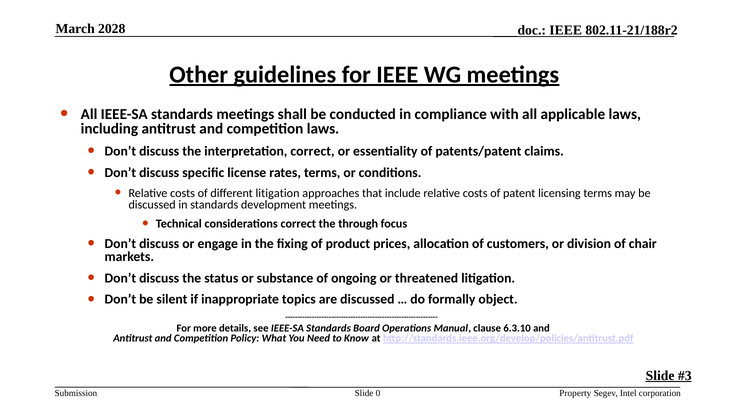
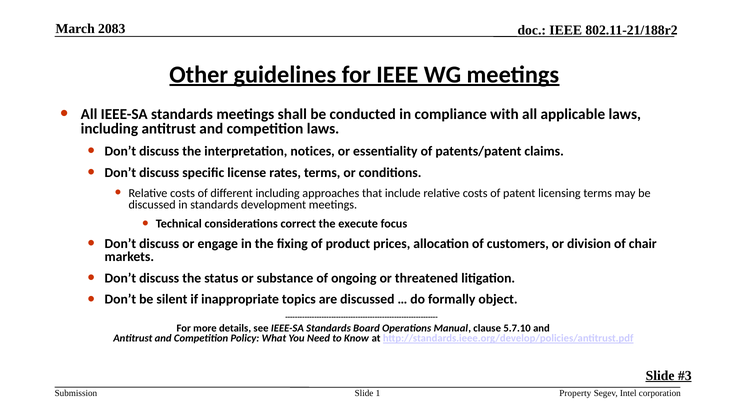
2028: 2028 -> 2083
interpretation correct: correct -> notices
different litigation: litigation -> including
through: through -> execute
6.3.10: 6.3.10 -> 5.7.10
0: 0 -> 1
